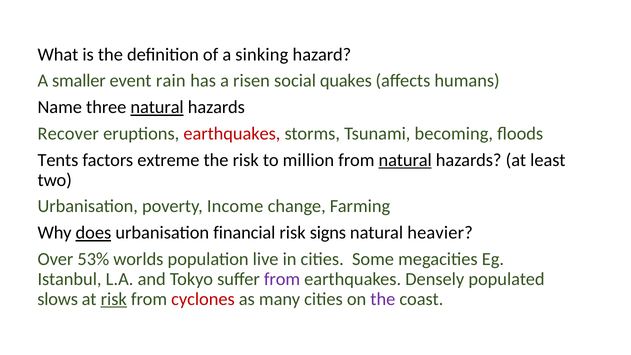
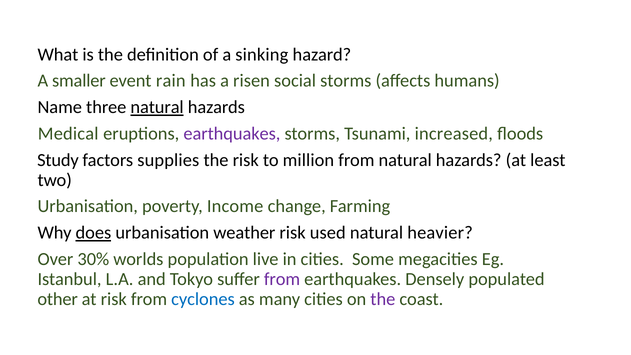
social quakes: quakes -> storms
Recover: Recover -> Medical
earthquakes at (232, 134) colour: red -> purple
becoming: becoming -> increased
Tents: Tents -> Study
extreme: extreme -> supplies
natural at (405, 160) underline: present -> none
financial: financial -> weather
signs: signs -> used
53%: 53% -> 30%
slows: slows -> other
risk at (114, 299) underline: present -> none
cyclones colour: red -> blue
